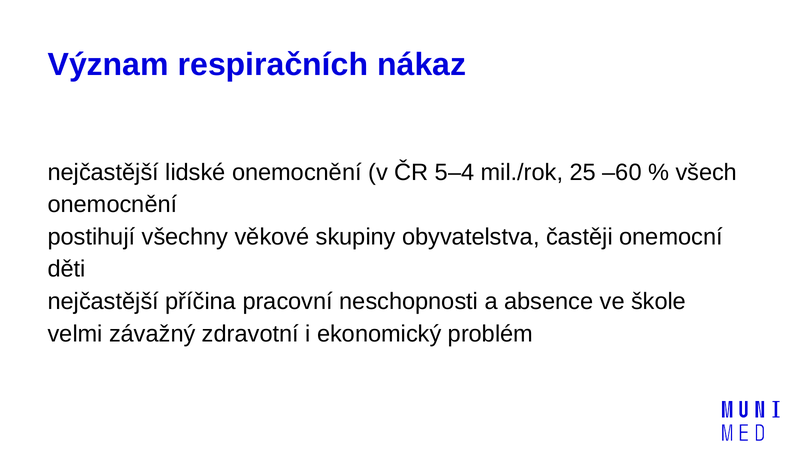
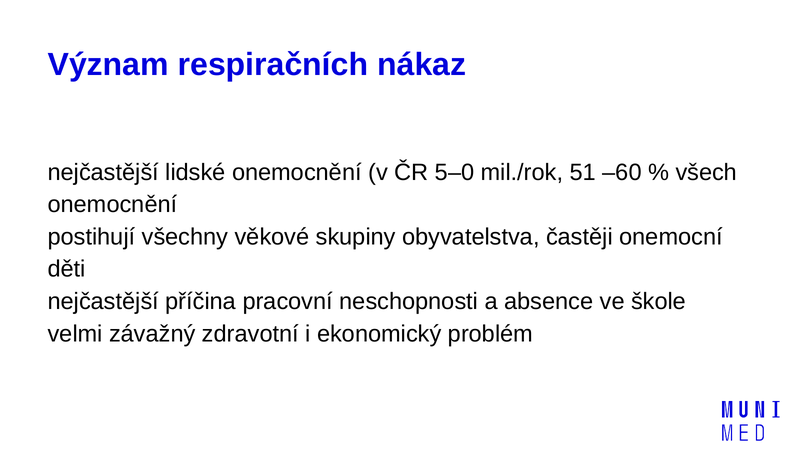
5–4: 5–4 -> 5–0
25: 25 -> 51
